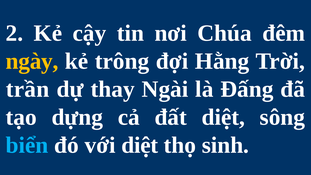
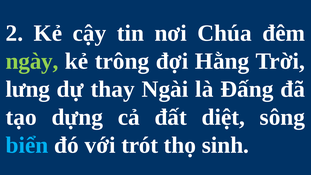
ngày colour: yellow -> light green
trần: trần -> lưng
với diệt: diệt -> trót
